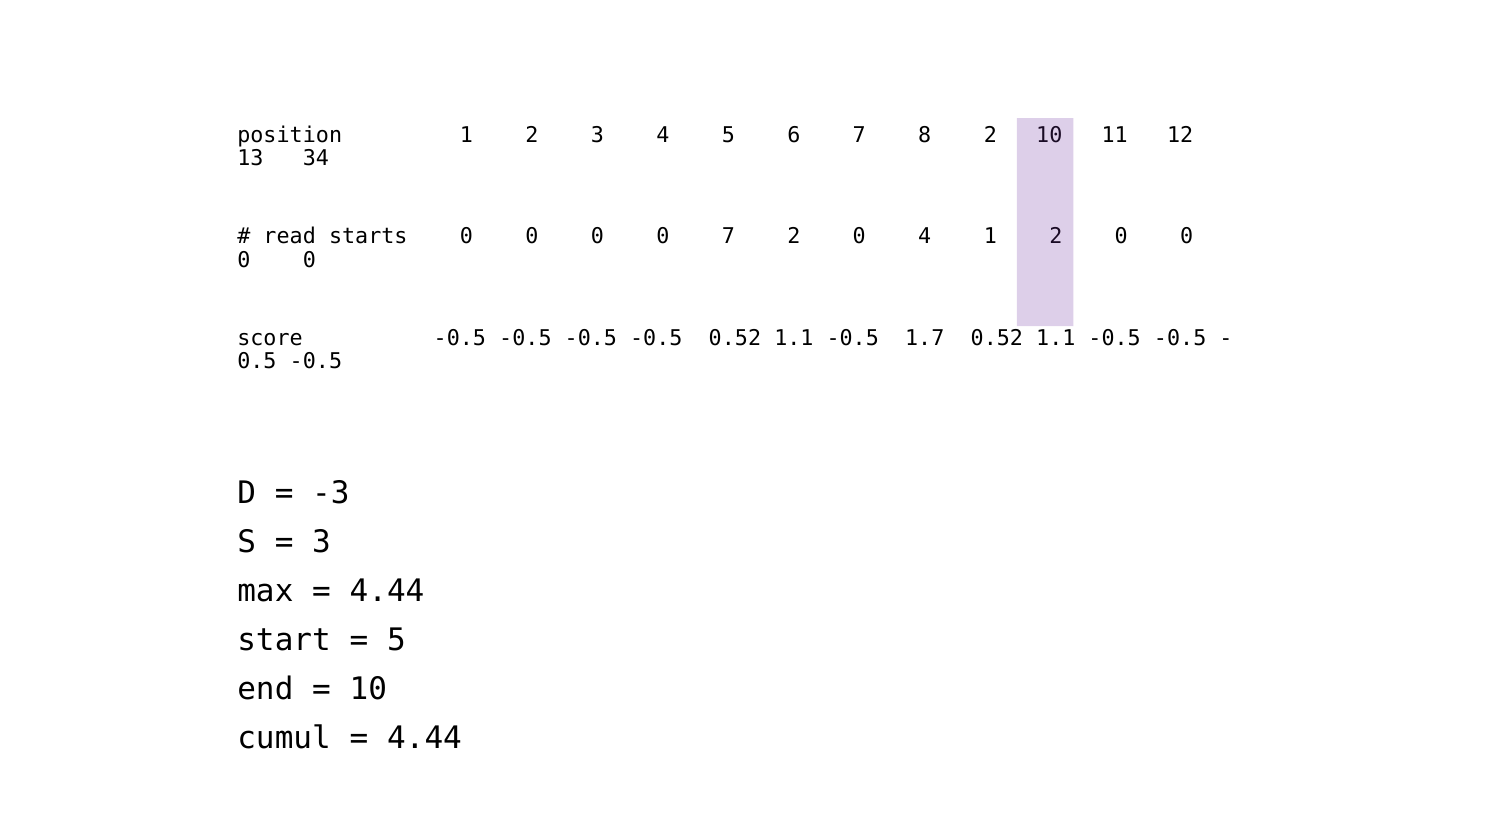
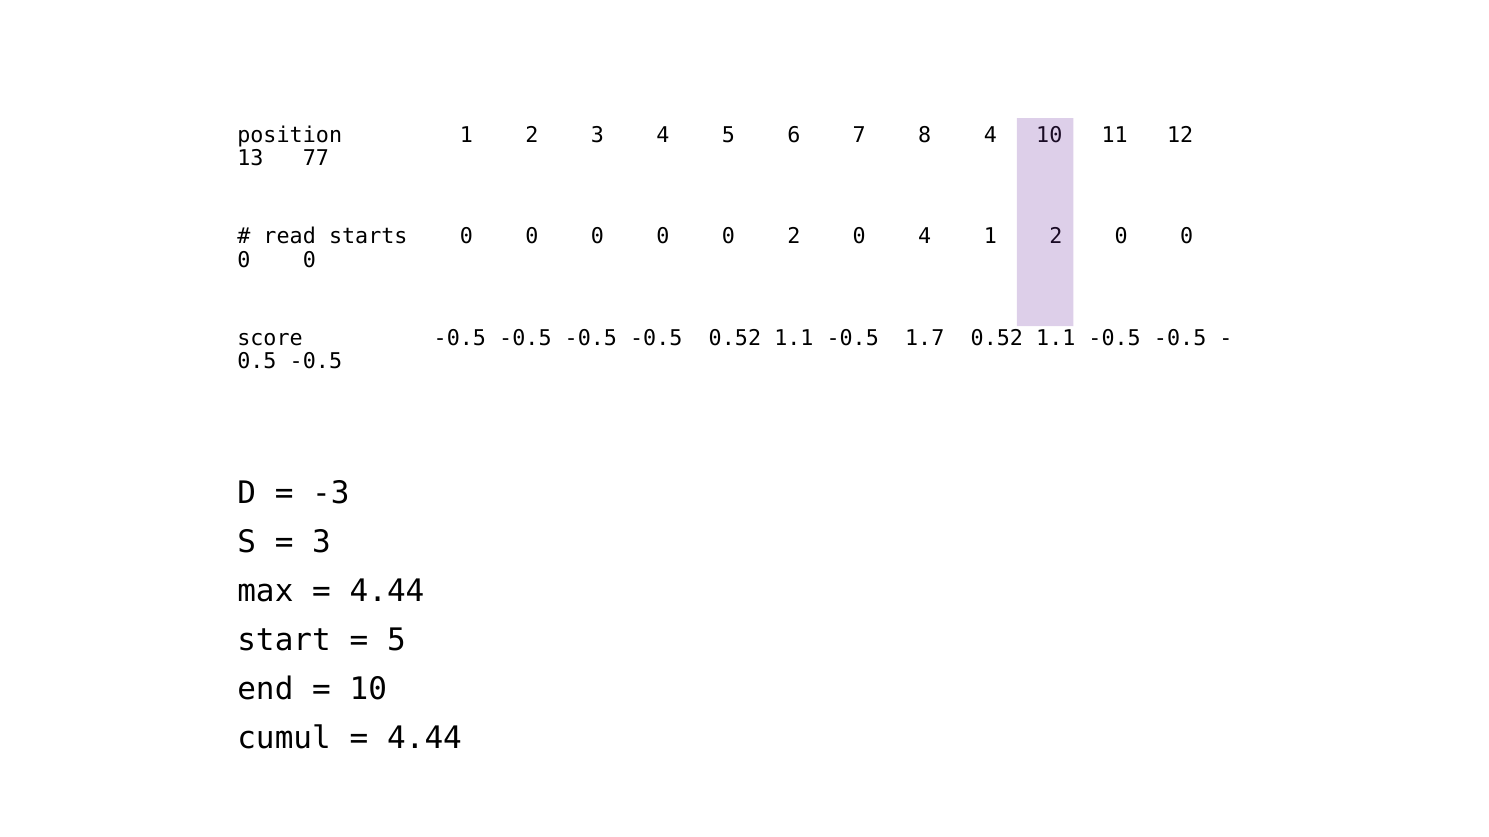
8 2: 2 -> 4
34: 34 -> 77
7 at (728, 237): 7 -> 0
